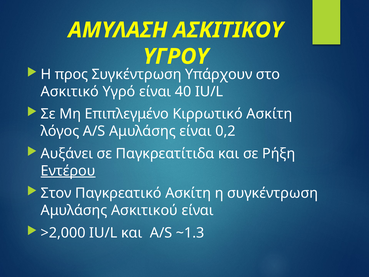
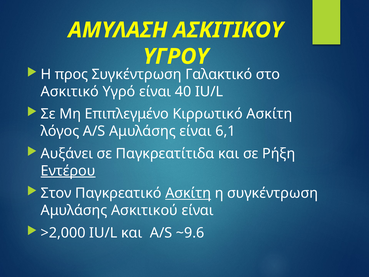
Υπάρχουν: Υπάρχουν -> Γαλακτικό
0,2: 0,2 -> 6,1
Ασκίτη at (188, 193) underline: none -> present
~1.3: ~1.3 -> ~9.6
